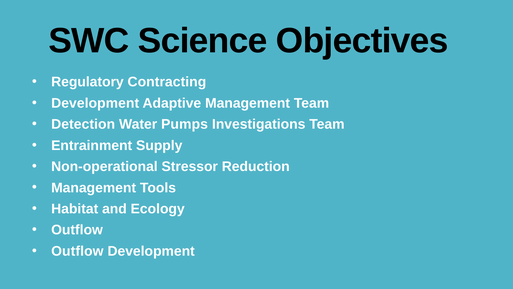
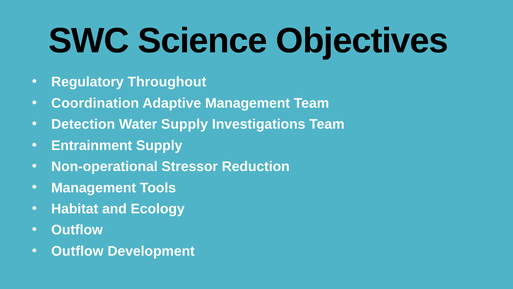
Contracting: Contracting -> Throughout
Development at (95, 103): Development -> Coordination
Water Pumps: Pumps -> Supply
